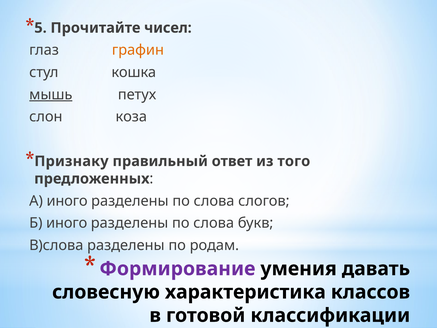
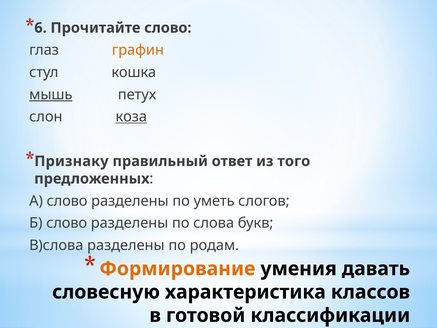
5: 5 -> 6
Прочитайте чисел: чисел -> слово
коза underline: none -> present
А иного: иного -> слово
слова at (214, 201): слова -> уметь
Б иного: иного -> слово
Формирование colour: purple -> orange
